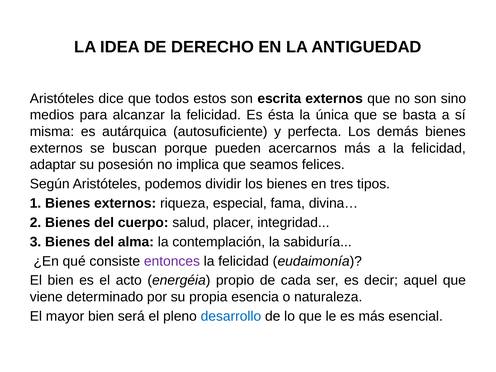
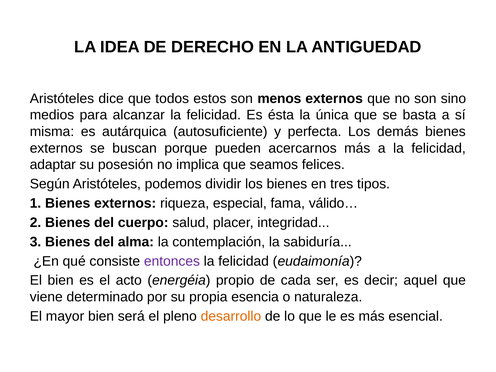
escrita: escrita -> menos
divina…: divina… -> válido…
desarrollo colour: blue -> orange
